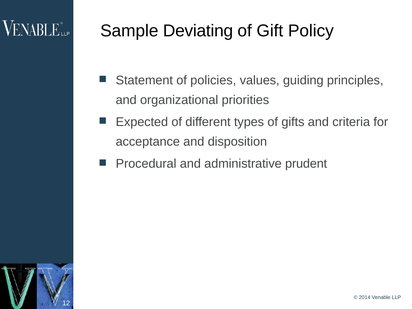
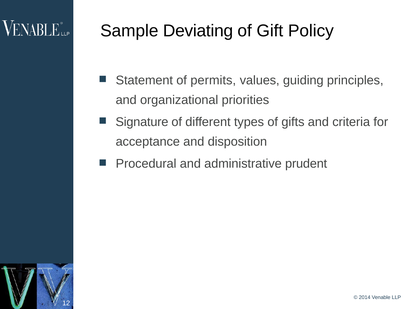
policies: policies -> permits
Expected: Expected -> Signature
